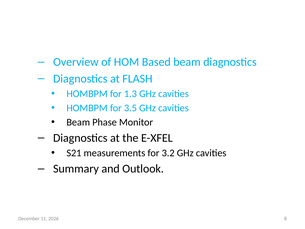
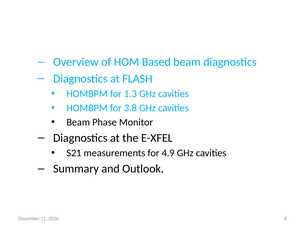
3.5: 3.5 -> 3.8
3.2: 3.2 -> 4.9
